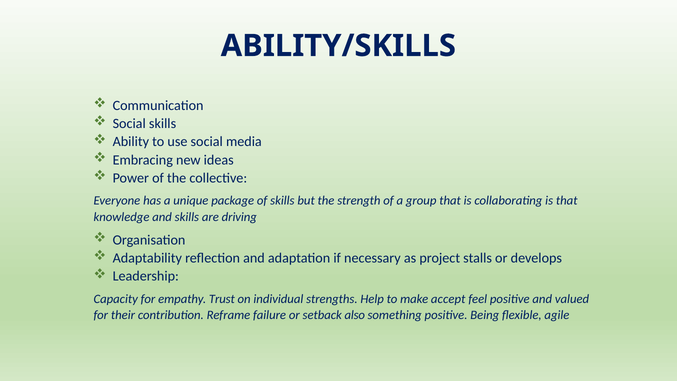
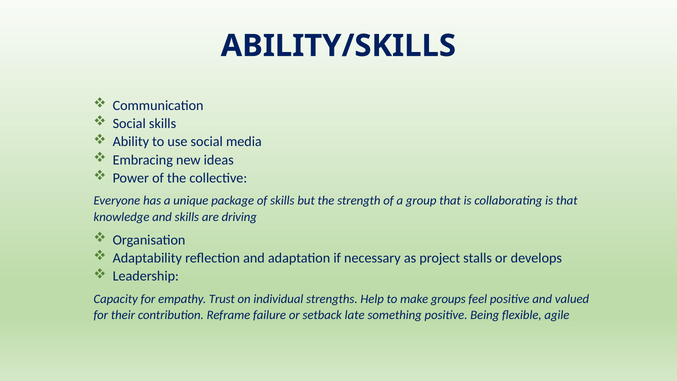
accept: accept -> groups
also: also -> late
